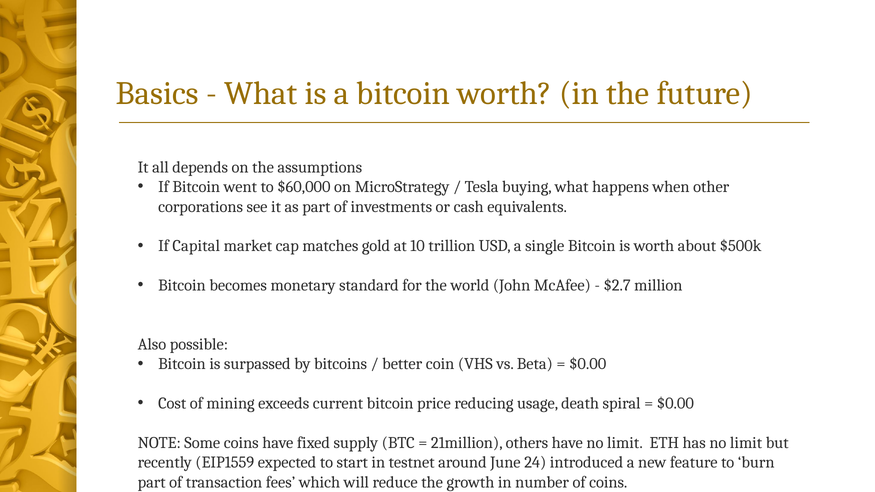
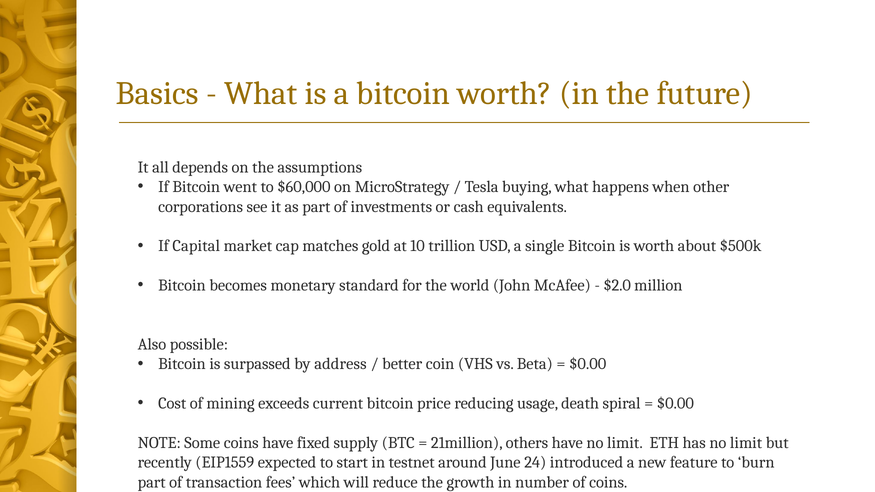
$2.7: $2.7 -> $2.0
bitcoins: bitcoins -> address
